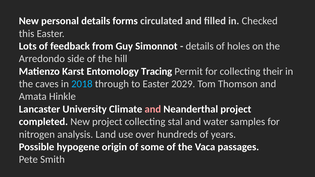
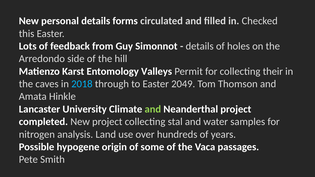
Tracing: Tracing -> Valleys
2029: 2029 -> 2049
and at (153, 109) colour: pink -> light green
